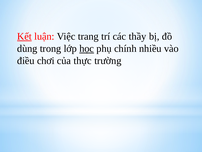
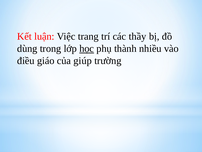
Kết underline: present -> none
chính: chính -> thành
chơi: chơi -> giáo
thực: thực -> giúp
